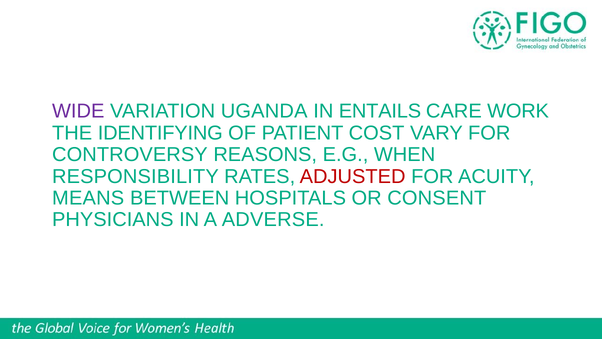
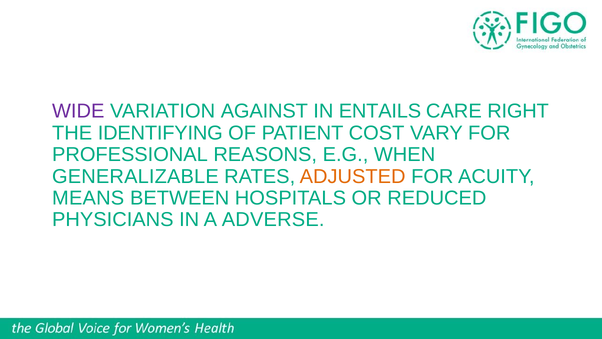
UGANDA: UGANDA -> AGAINST
WORK: WORK -> RIGHT
CONTROVERSY: CONTROVERSY -> PROFESSIONAL
RESPONSIBILITY: RESPONSIBILITY -> GENERALIZABLE
ADJUSTED colour: red -> orange
CONSENT: CONSENT -> REDUCED
